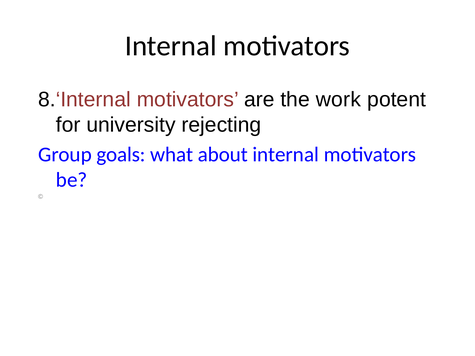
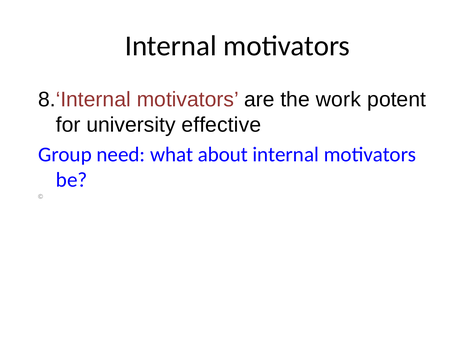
rejecting: rejecting -> effective
goals: goals -> need
